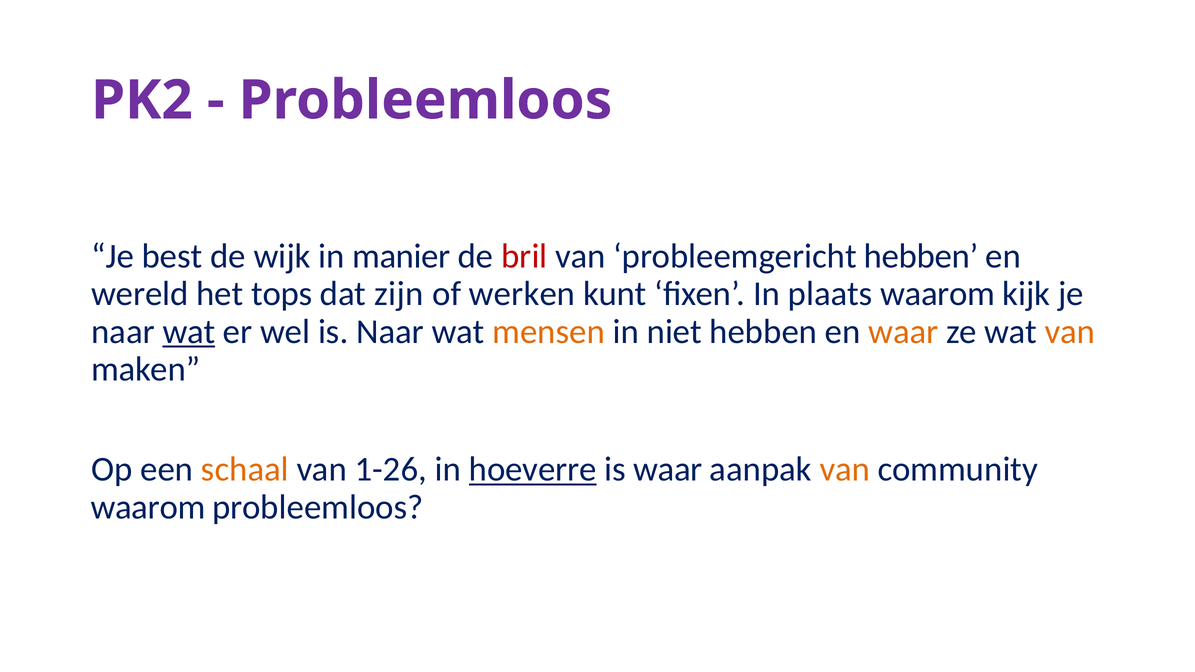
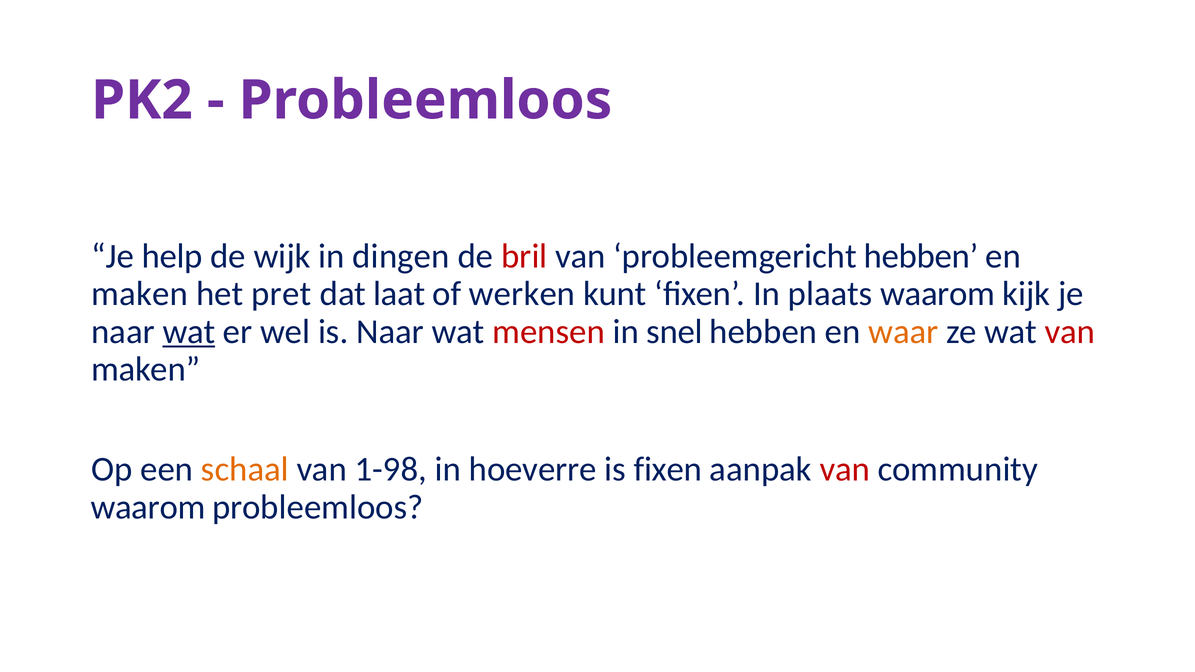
best: best -> help
manier: manier -> dingen
wereld at (140, 294): wereld -> maken
tops: tops -> pret
zijn: zijn -> laat
mensen colour: orange -> red
niet: niet -> snel
van at (1070, 332) colour: orange -> red
1-26: 1-26 -> 1-98
hoeverre underline: present -> none
is waar: waar -> fixen
van at (845, 470) colour: orange -> red
